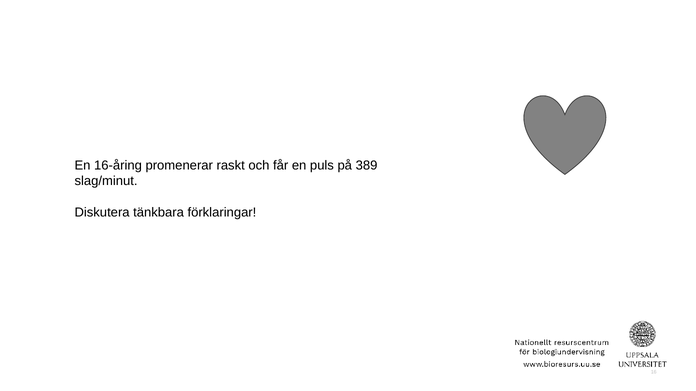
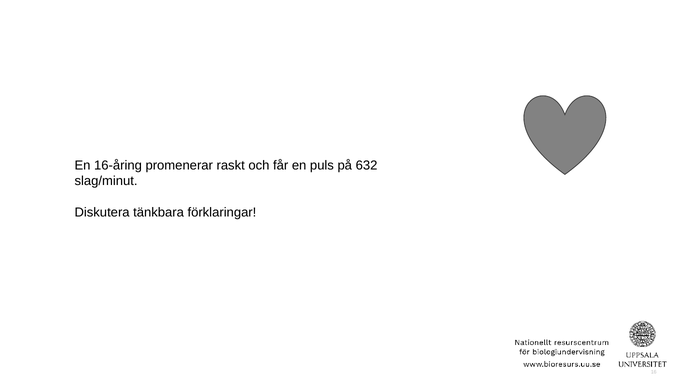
389: 389 -> 632
